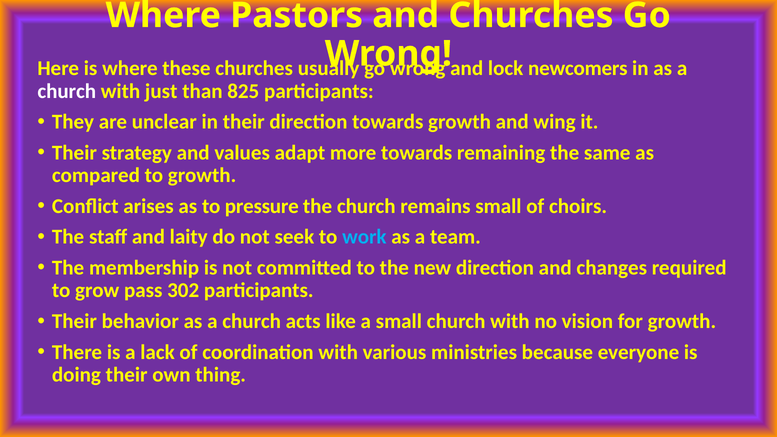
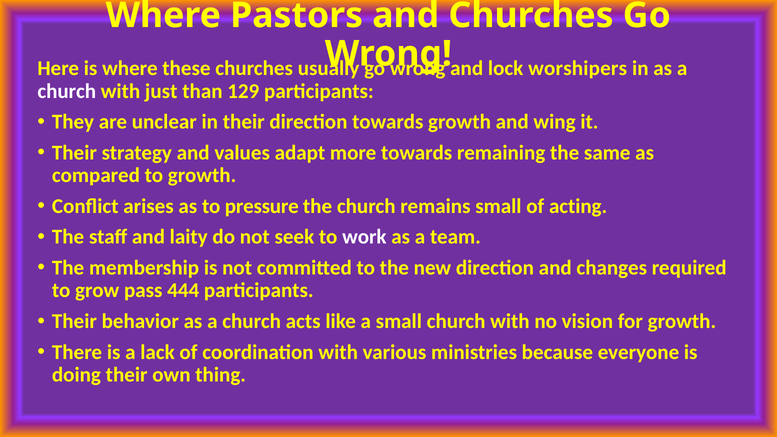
newcomers: newcomers -> worshipers
825: 825 -> 129
choirs: choirs -> acting
work colour: light blue -> white
302: 302 -> 444
